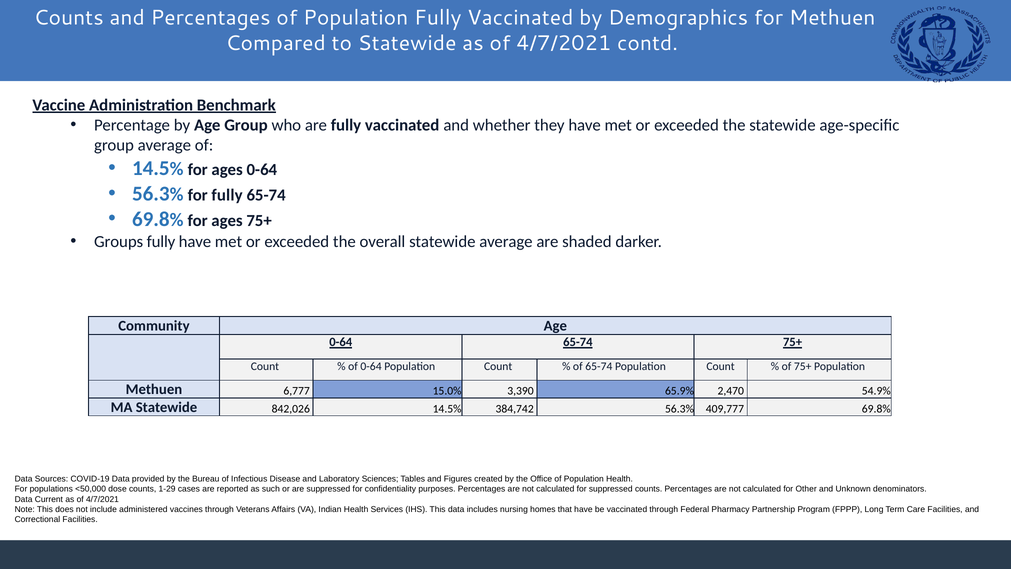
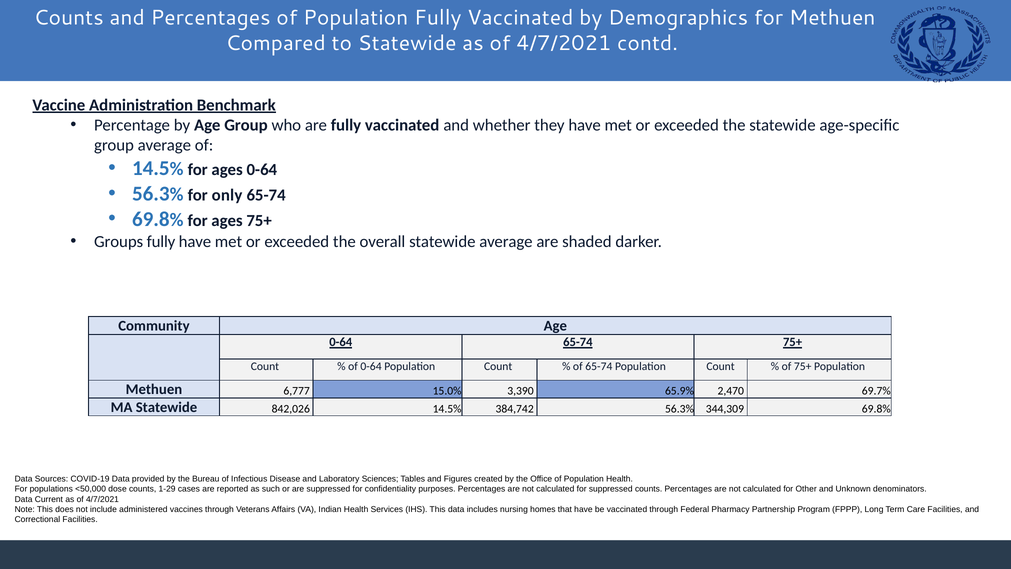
for fully: fully -> only
54.9%: 54.9% -> 69.7%
409,777: 409,777 -> 344,309
